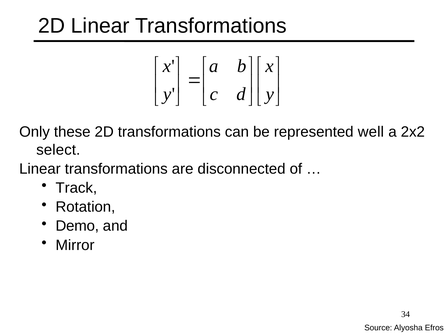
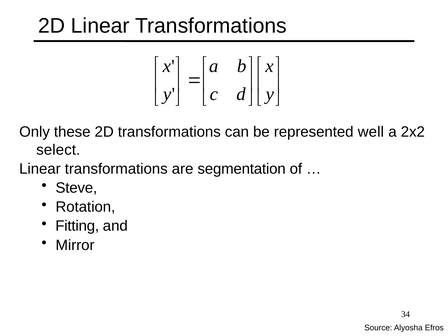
disconnected: disconnected -> segmentation
Track: Track -> Steve
Demo: Demo -> Fitting
